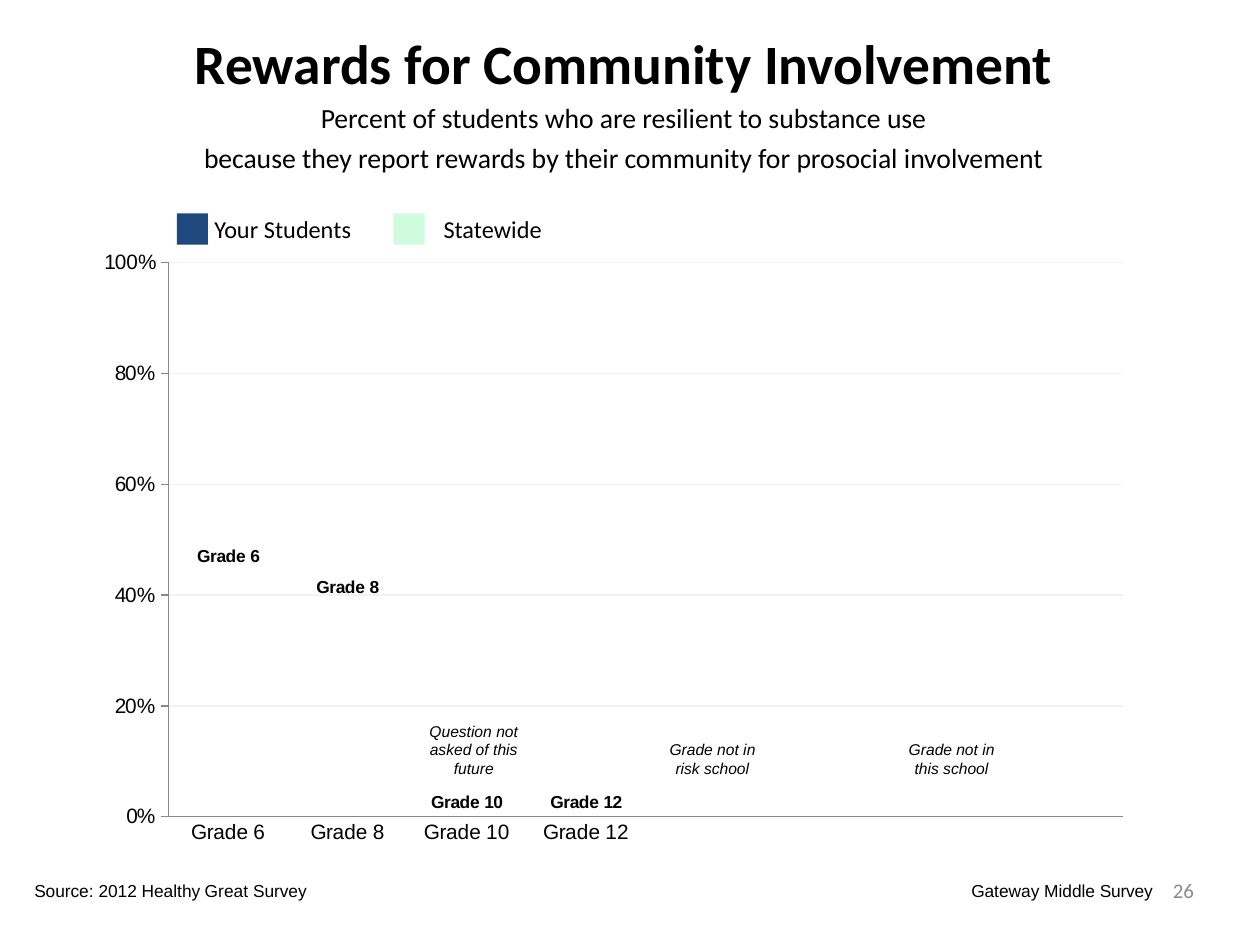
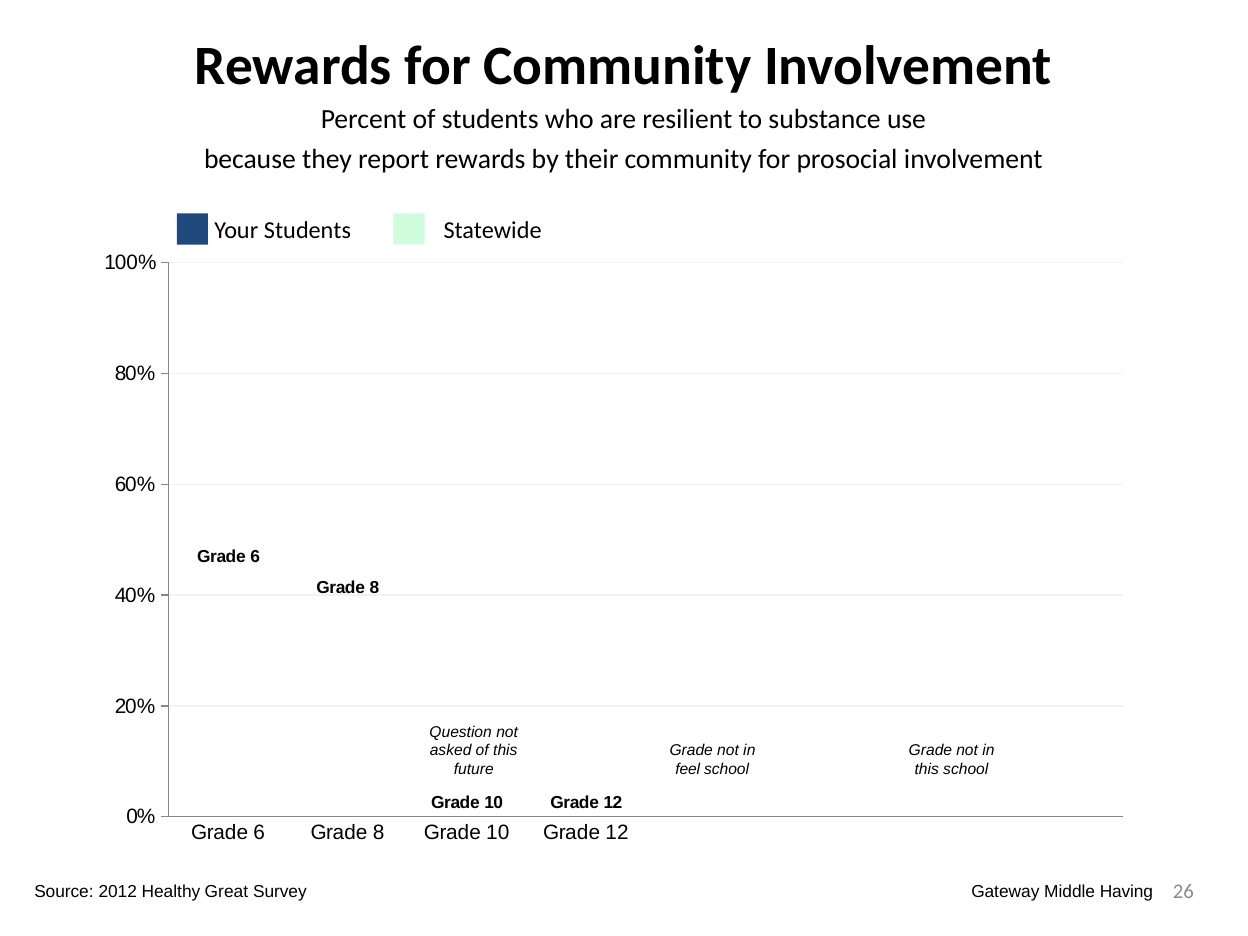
risk: risk -> feel
Middle Survey: Survey -> Having
